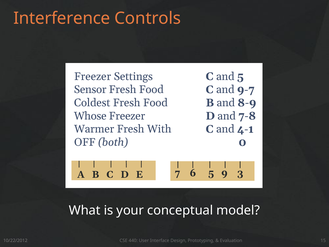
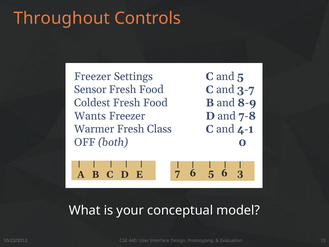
Interference: Interference -> Throughout
9-7: 9-7 -> 3-7
Whose: Whose -> Wants
With: With -> Class
5 9: 9 -> 6
